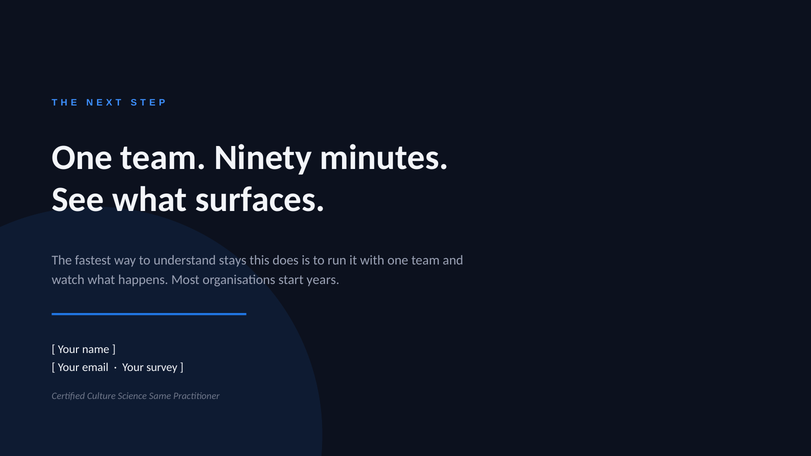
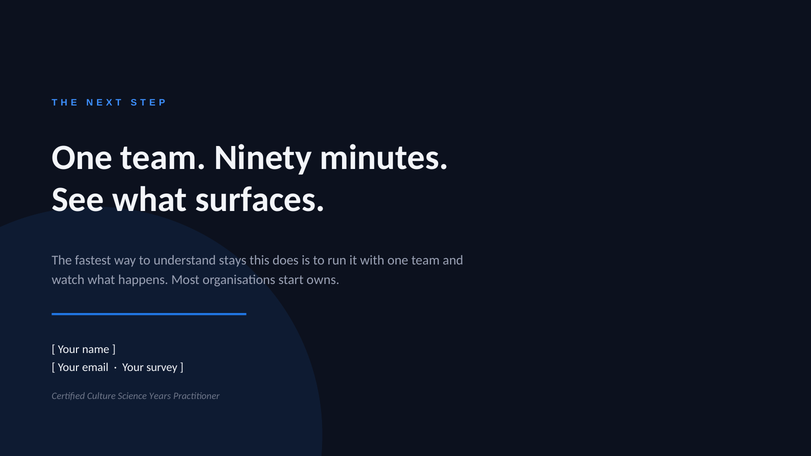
years: years -> owns
Same: Same -> Years
